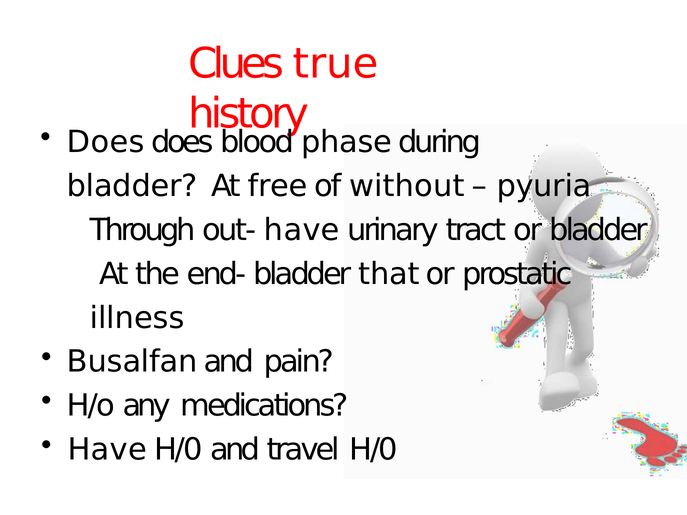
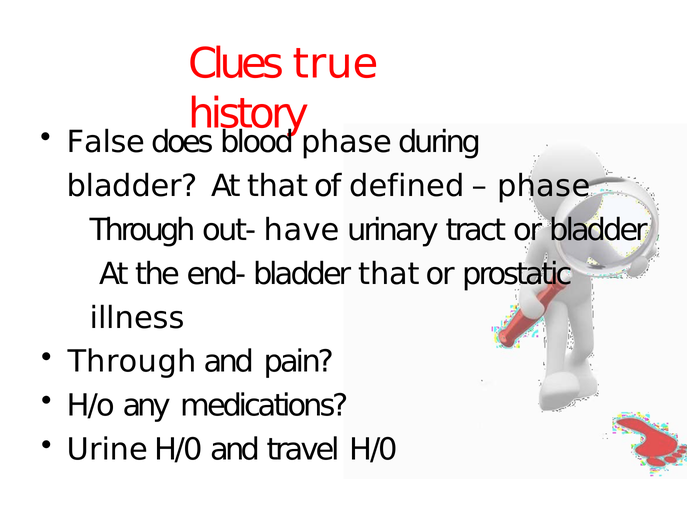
Does at (106, 142): Does -> False
At free: free -> that
without: without -> defined
pyuria at (544, 186): pyuria -> phase
Busalfan at (132, 362): Busalfan -> Through
Have at (107, 450): Have -> Urine
